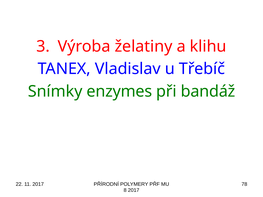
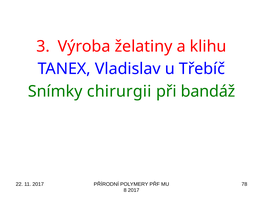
enzymes: enzymes -> chirurgii
